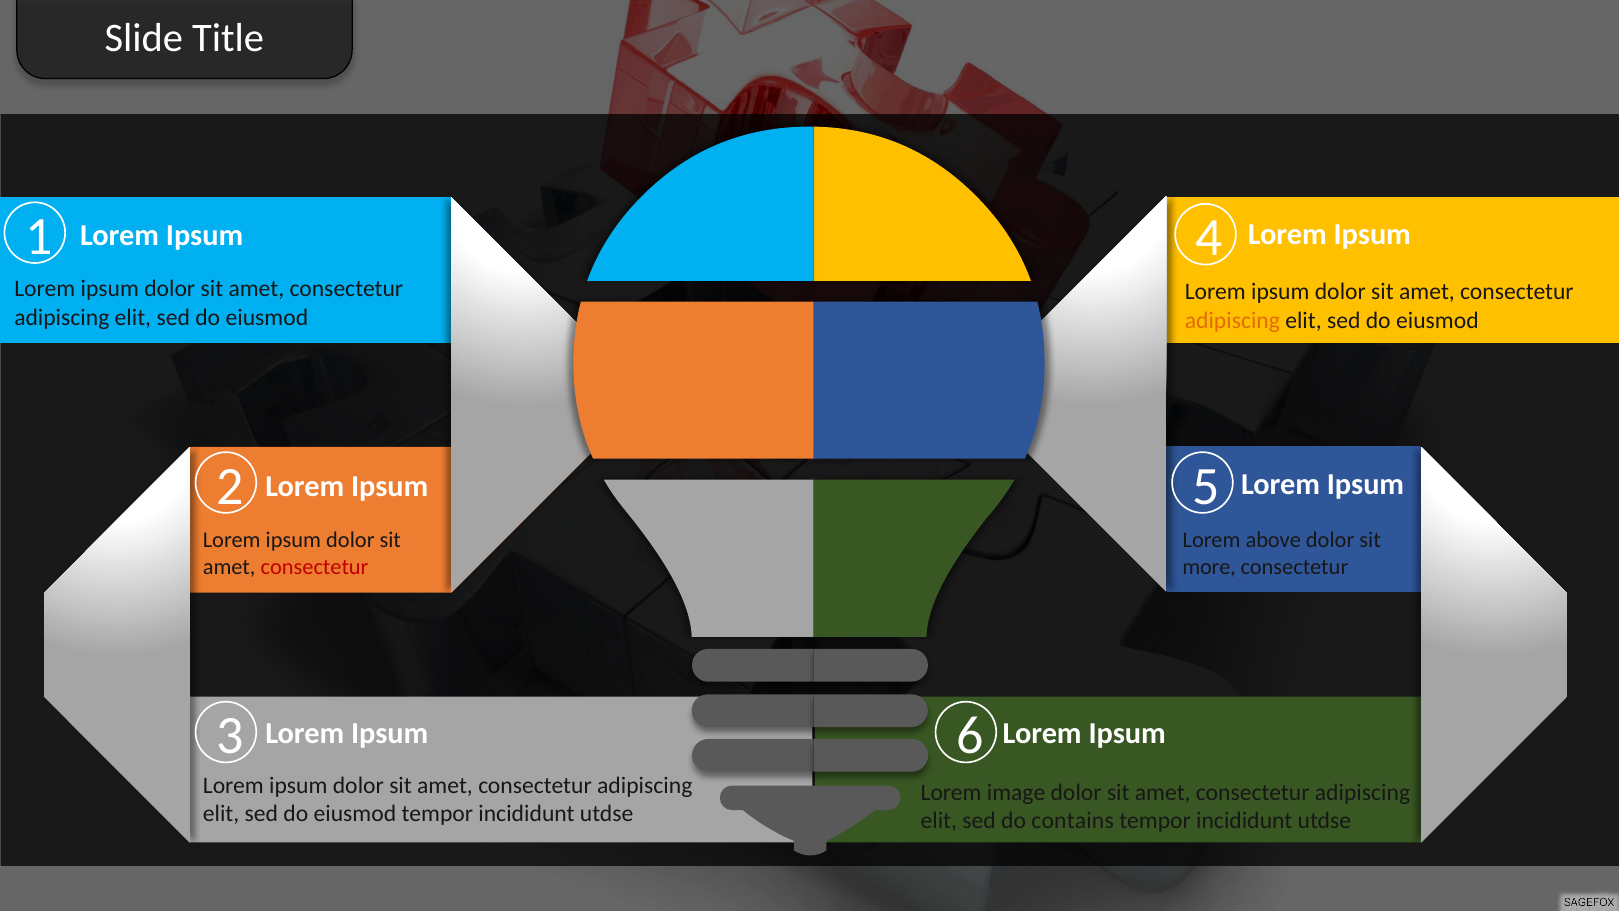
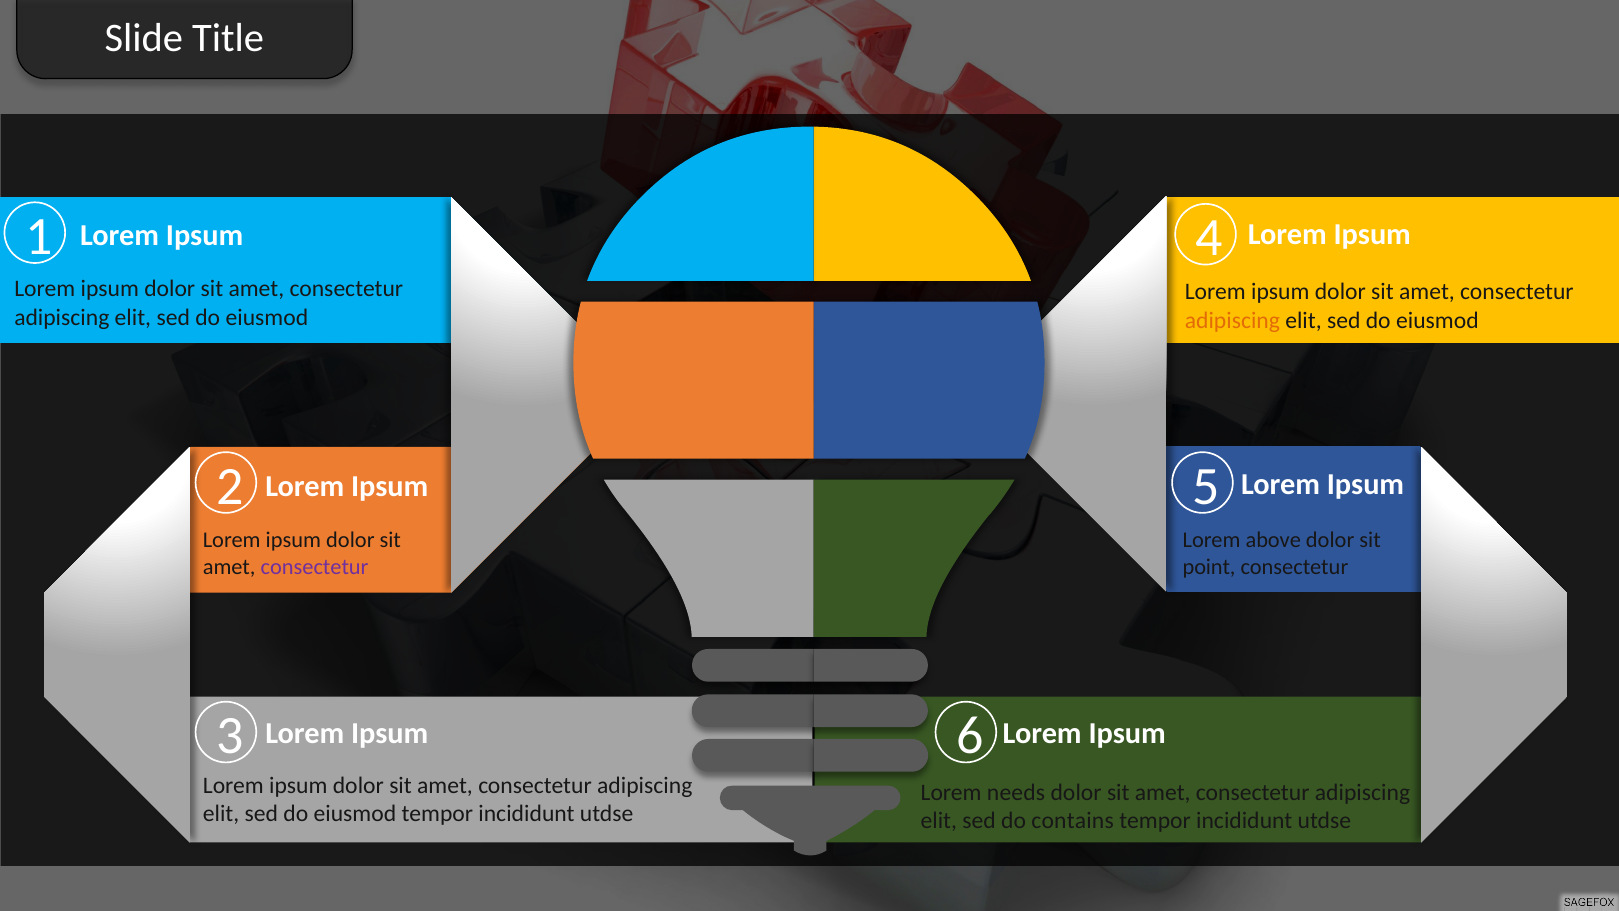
consectetur at (315, 567) colour: red -> purple
more: more -> point
image: image -> needs
